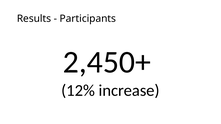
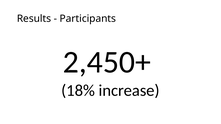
12%: 12% -> 18%
